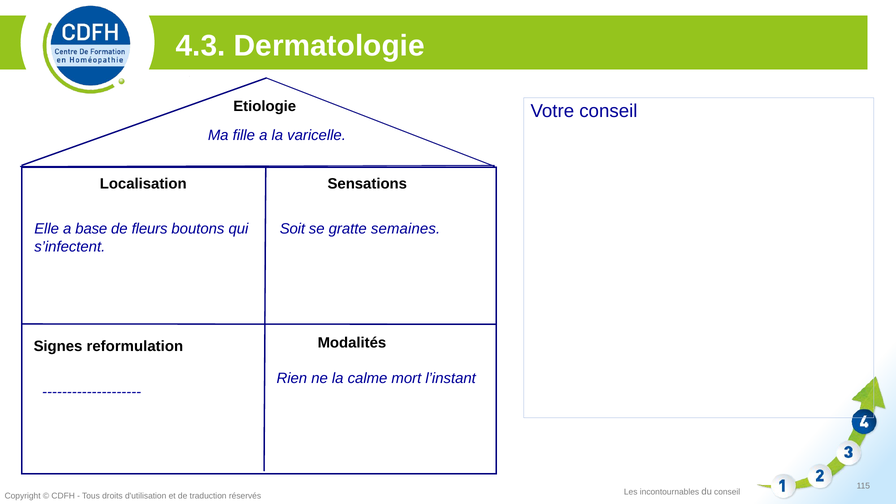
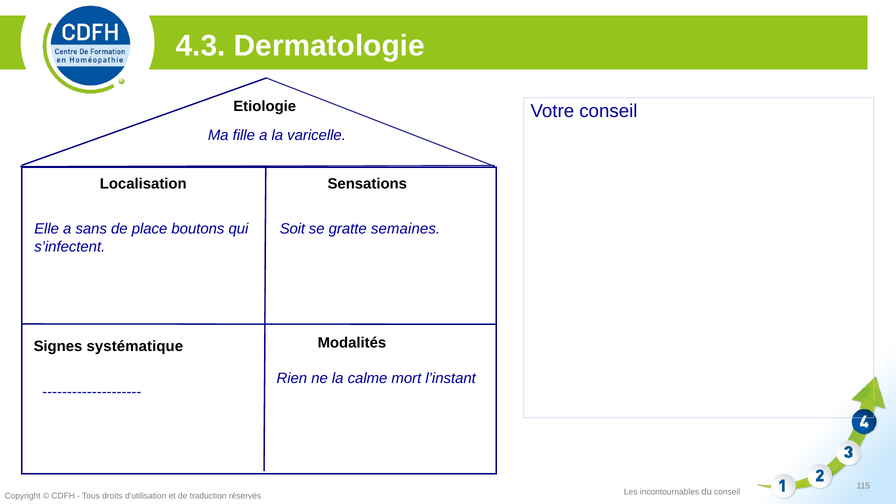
base: base -> sans
fleurs: fleurs -> place
reformulation: reformulation -> systématique
